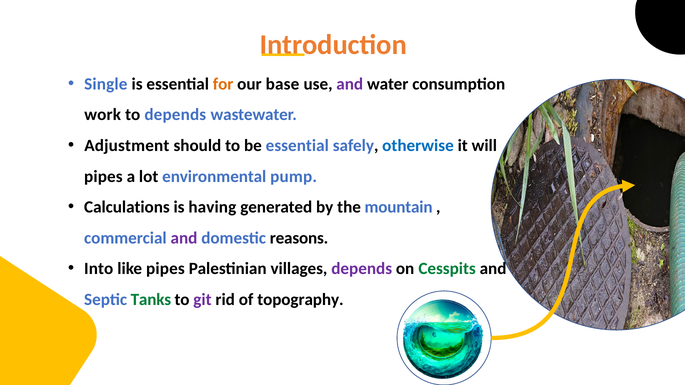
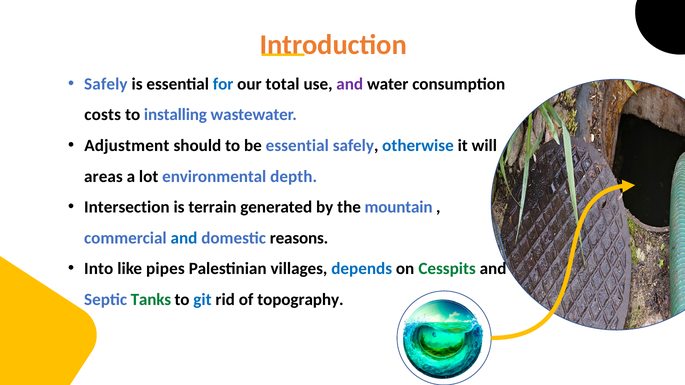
Single at (106, 84): Single -> Safely
for colour: orange -> blue
base: base -> total
work: work -> costs
to depends: depends -> installing
pipes at (103, 177): pipes -> areas
pump: pump -> depth
Calculations: Calculations -> Intersection
having: having -> terrain
and at (184, 238) colour: purple -> blue
depends at (362, 269) colour: purple -> blue
git colour: purple -> blue
